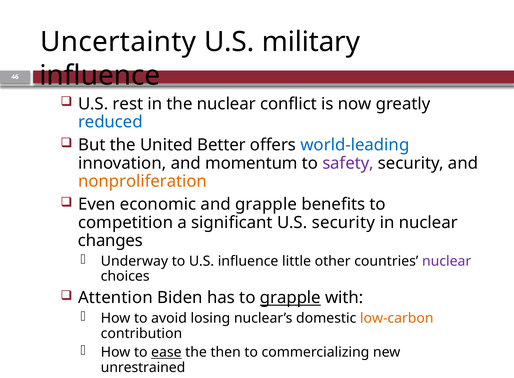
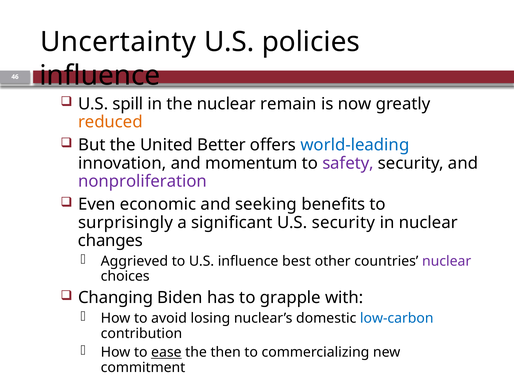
military: military -> policies
rest: rest -> spill
conflict: conflict -> remain
reduced colour: blue -> orange
nonproliferation at (143, 181) colour: orange -> purple
and grapple: grapple -> seeking
competition: competition -> surprisingly
Underway: Underway -> Aggrieved
influence little: little -> best
Attention: Attention -> Changing
grapple at (290, 298) underline: present -> none
low-carbon colour: orange -> blue
unrestrained: unrestrained -> commitment
